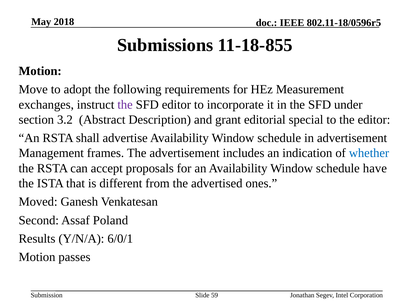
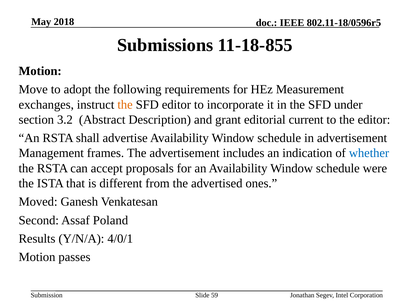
the at (125, 104) colour: purple -> orange
special: special -> current
have: have -> were
6/0/1: 6/0/1 -> 4/0/1
